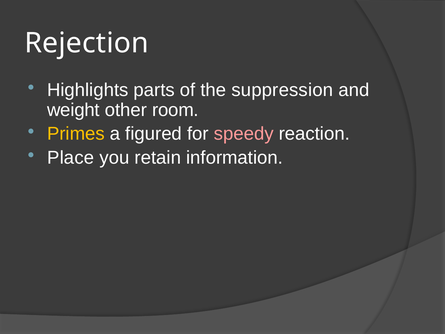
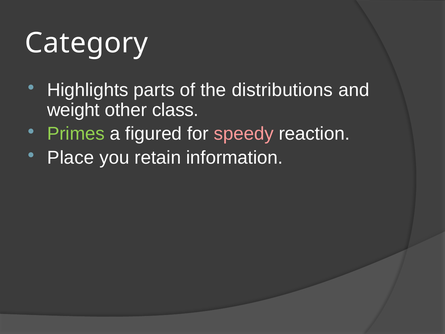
Rejection: Rejection -> Category
suppression: suppression -> distributions
room: room -> class
Primes colour: yellow -> light green
